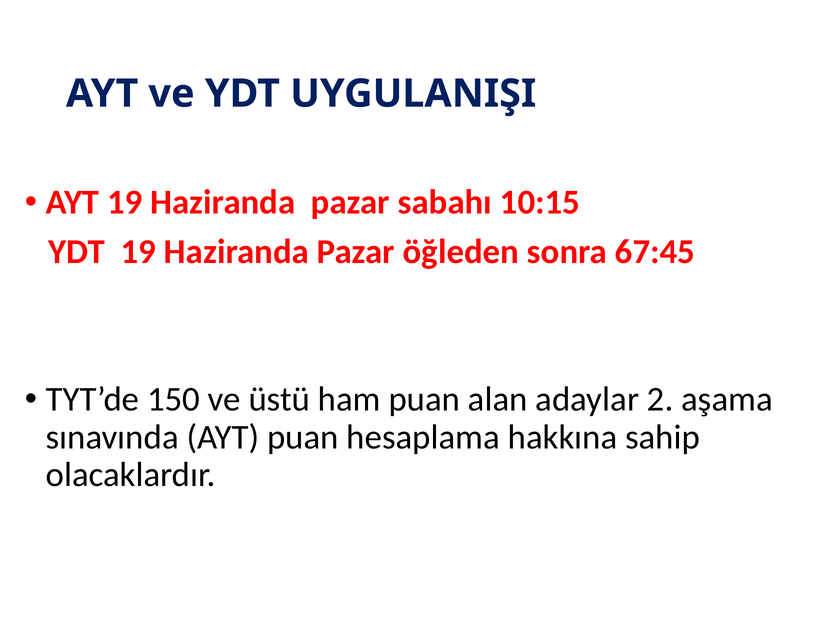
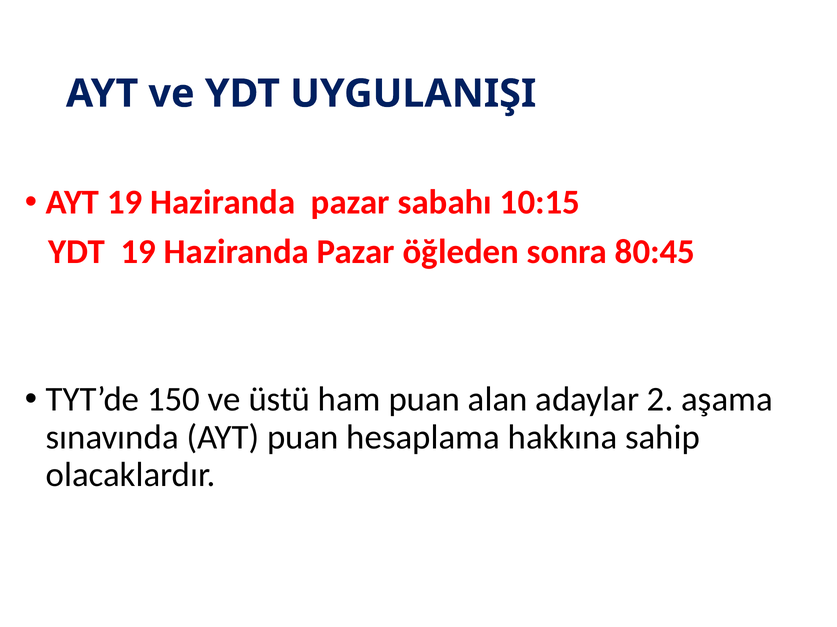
67:45: 67:45 -> 80:45
